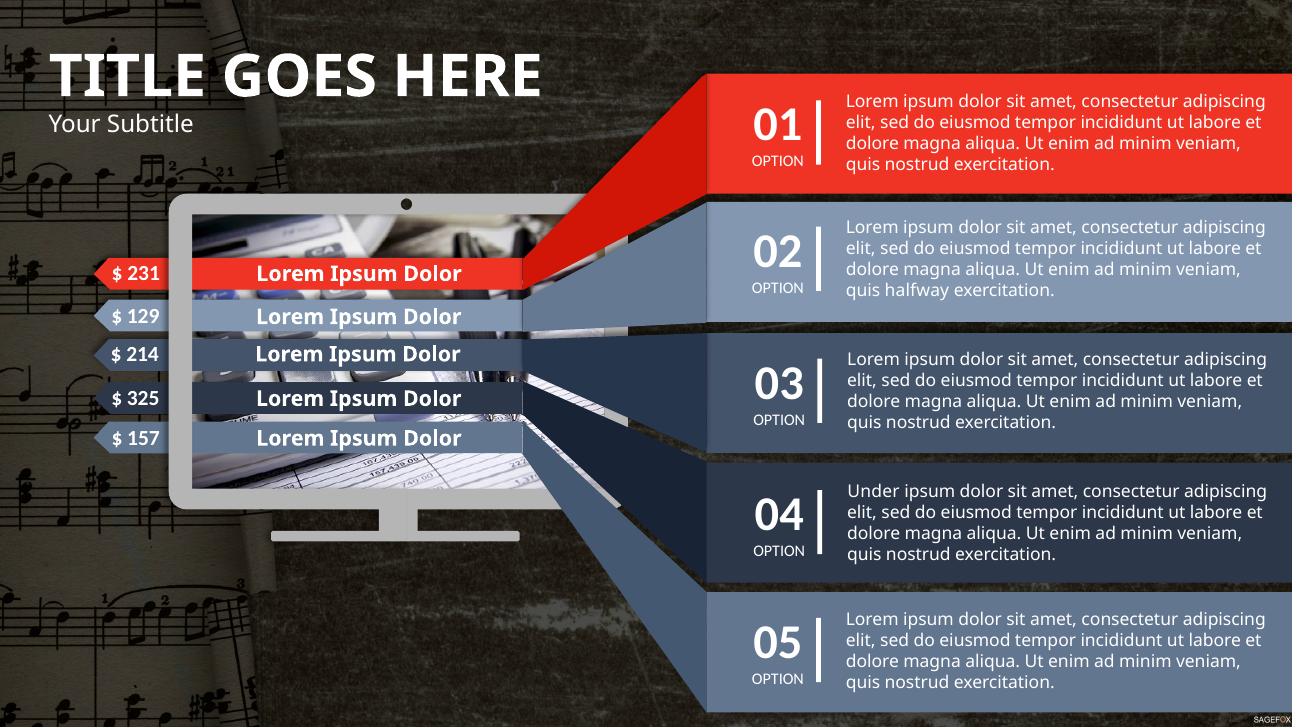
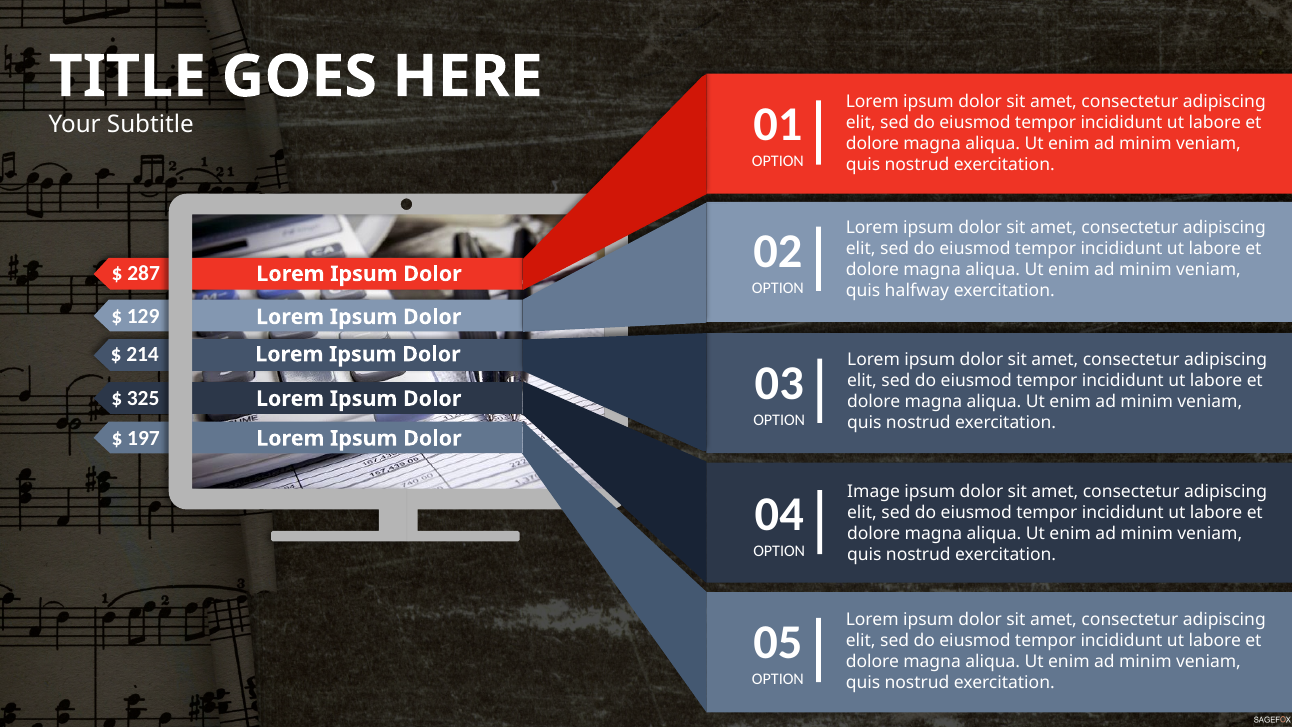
231: 231 -> 287
157: 157 -> 197
Under: Under -> Image
